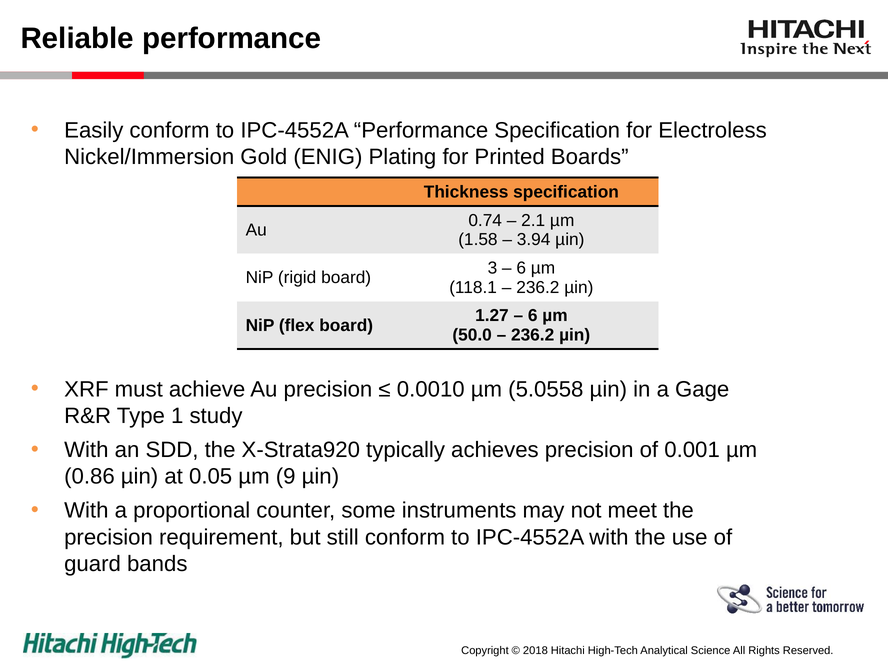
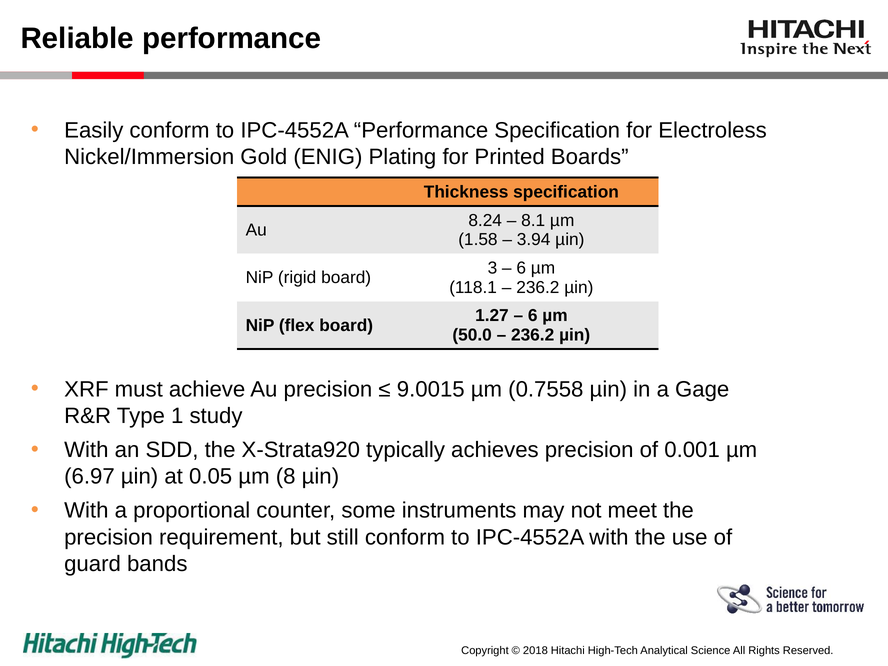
0.74: 0.74 -> 8.24
2.1: 2.1 -> 8.1
0.0010: 0.0010 -> 9.0015
5.0558: 5.0558 -> 0.7558
0.86: 0.86 -> 6.97
9: 9 -> 8
